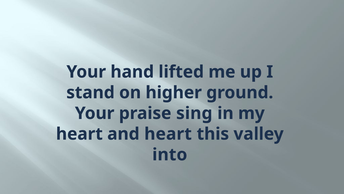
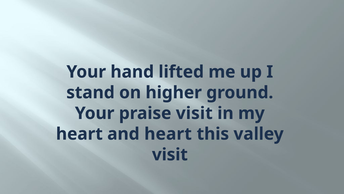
praise sing: sing -> visit
into at (170, 154): into -> visit
